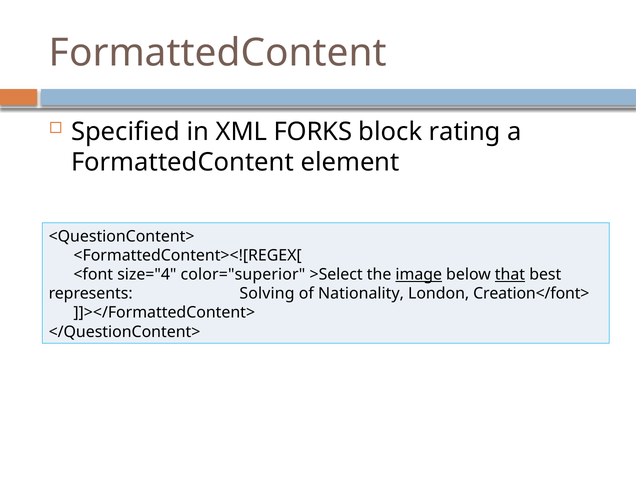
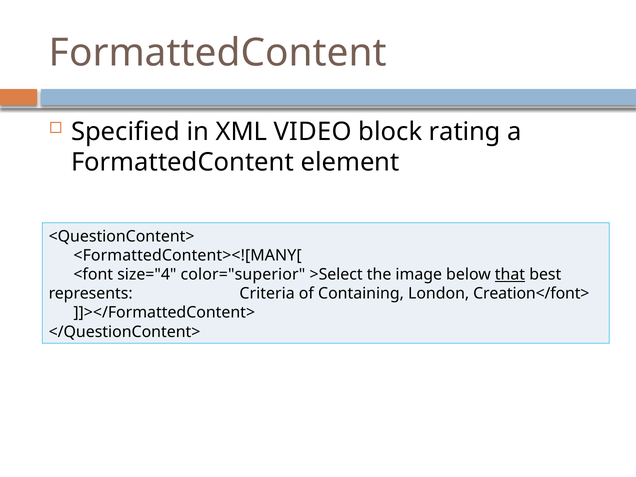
FORKS: FORKS -> VIDEO
<FormattedContent><![REGEX[: <FormattedContent><![REGEX[ -> <FormattedContent><![MANY[
image underline: present -> none
Solving: Solving -> Criteria
Nationality: Nationality -> Containing
